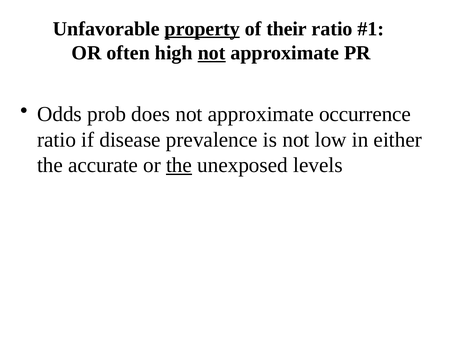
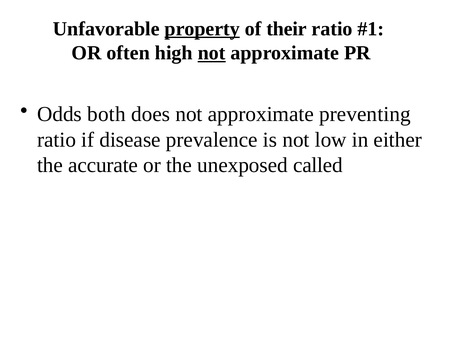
prob: prob -> both
occurrence: occurrence -> preventing
the at (179, 165) underline: present -> none
levels: levels -> called
